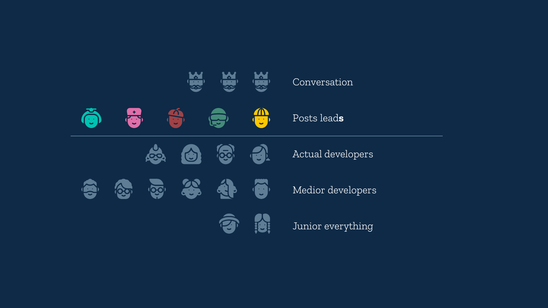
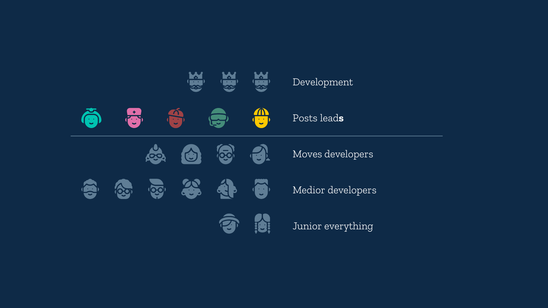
Conversation: Conversation -> Development
Actual: Actual -> Moves
